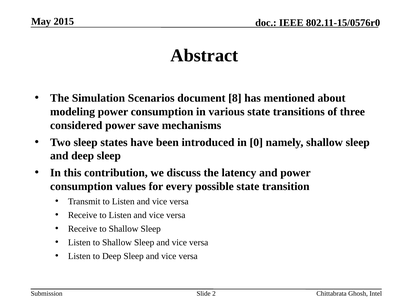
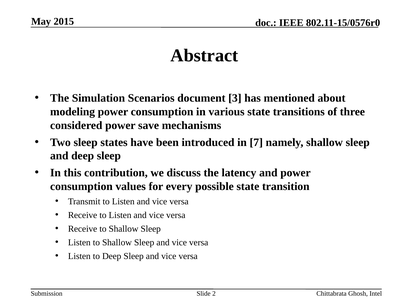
8: 8 -> 3
0: 0 -> 7
